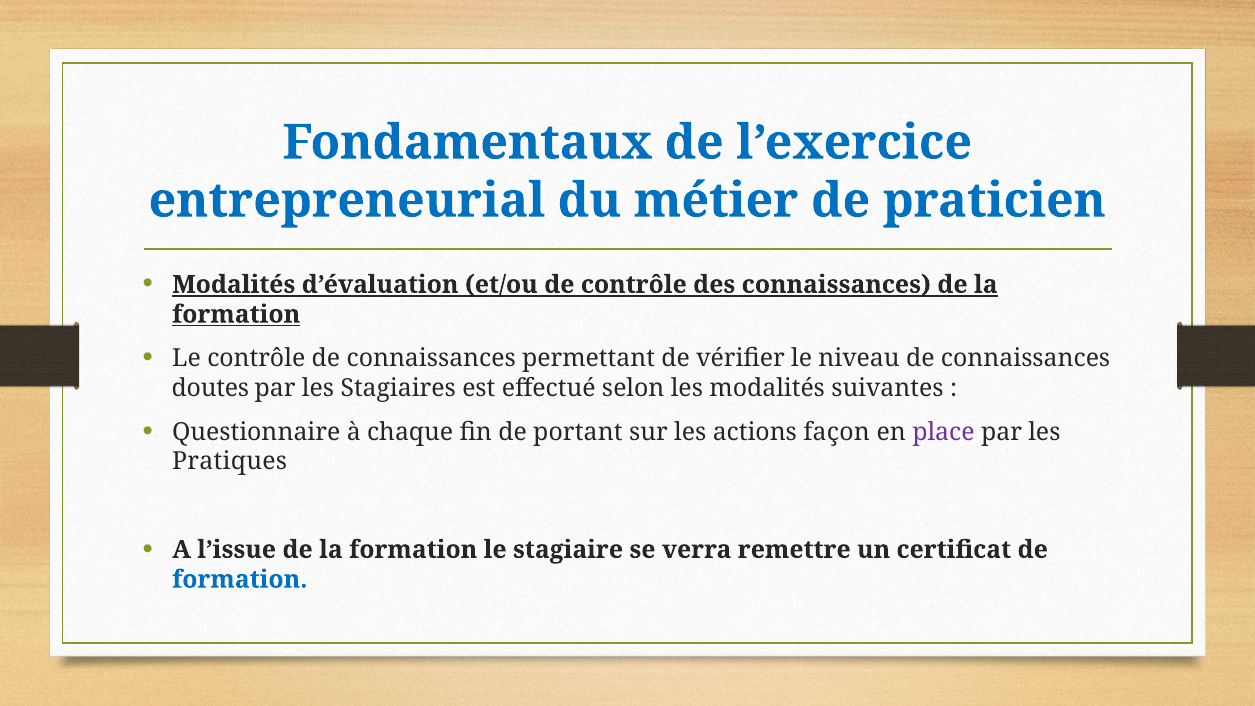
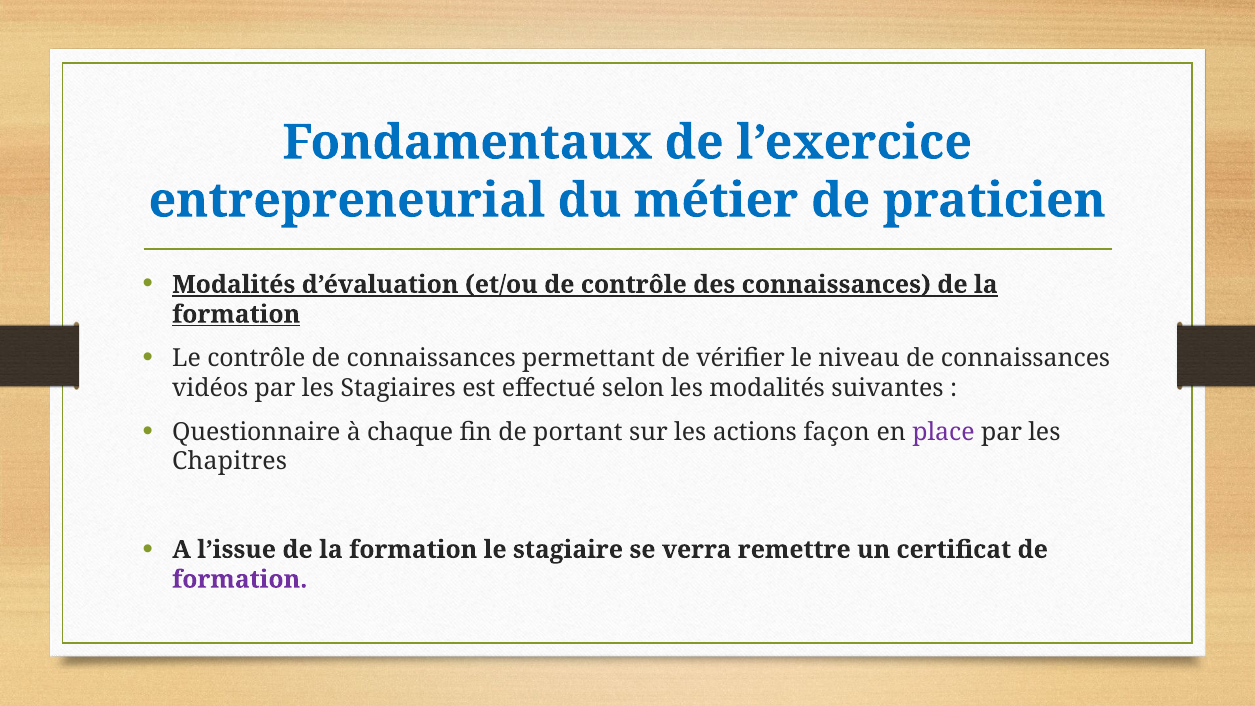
doutes: doutes -> vidéos
Pratiques: Pratiques -> Chapitres
formation at (240, 579) colour: blue -> purple
